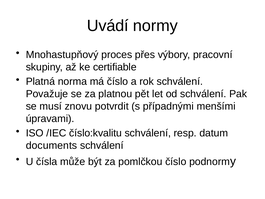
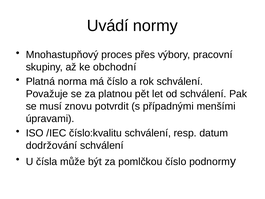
certifiable: certifiable -> obchodní
documents: documents -> dodržování
